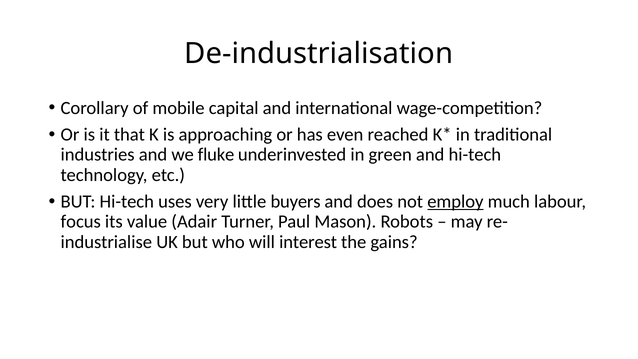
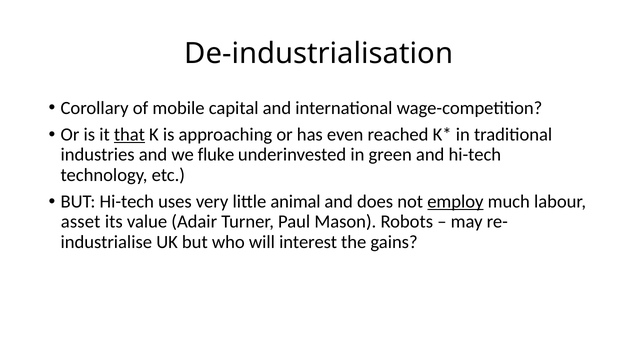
that underline: none -> present
buyers: buyers -> animal
focus: focus -> asset
